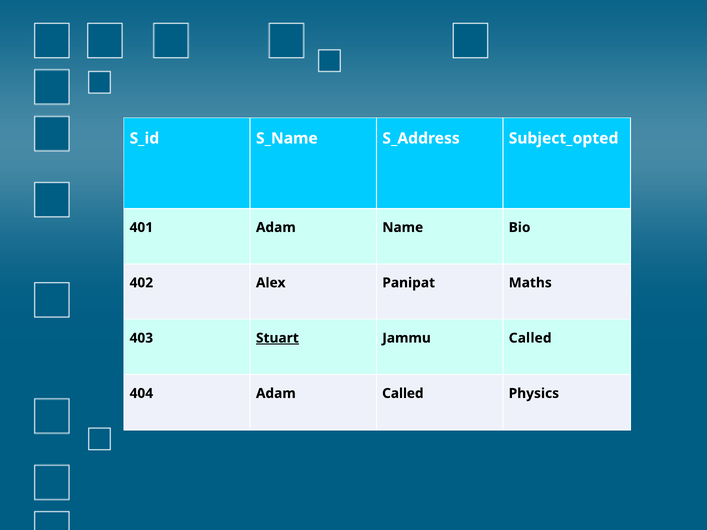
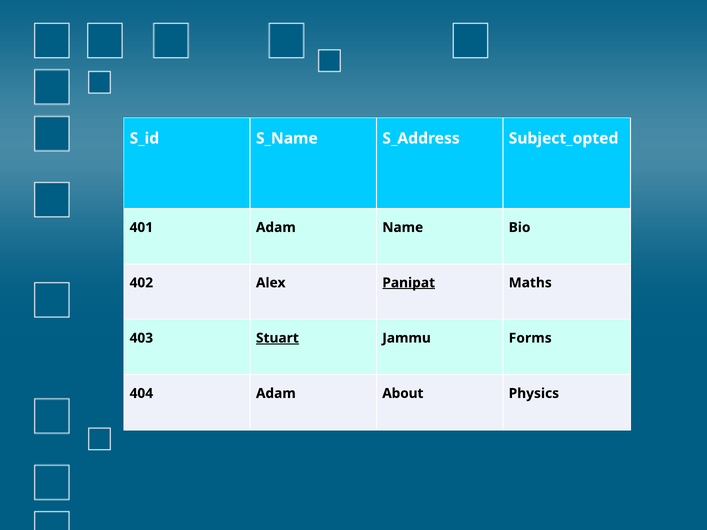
Panipat underline: none -> present
Jammu Called: Called -> Forms
Adam Called: Called -> About
